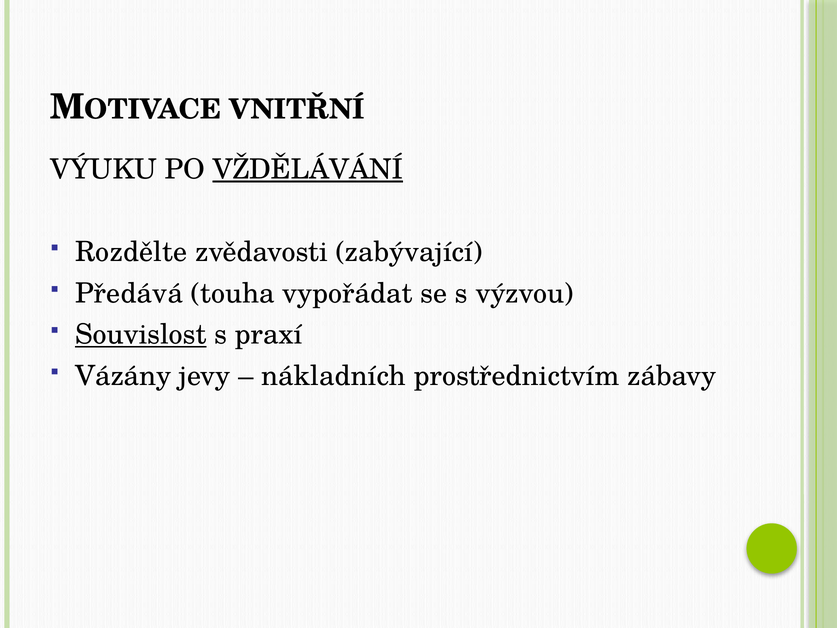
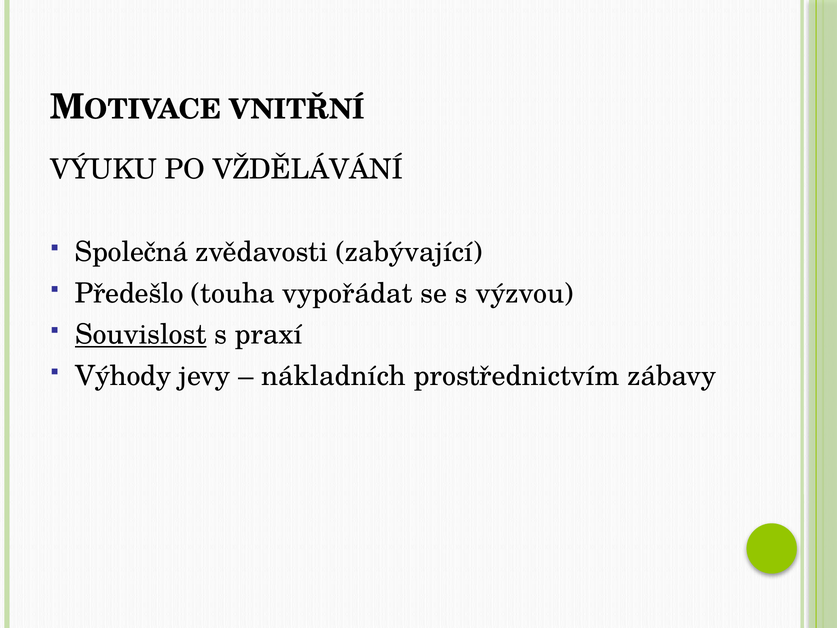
VŽDĚLÁVÁNÍ underline: present -> none
Rozdělte: Rozdělte -> Společná
Předává: Předává -> Předešlo
Vázány: Vázány -> Výhody
